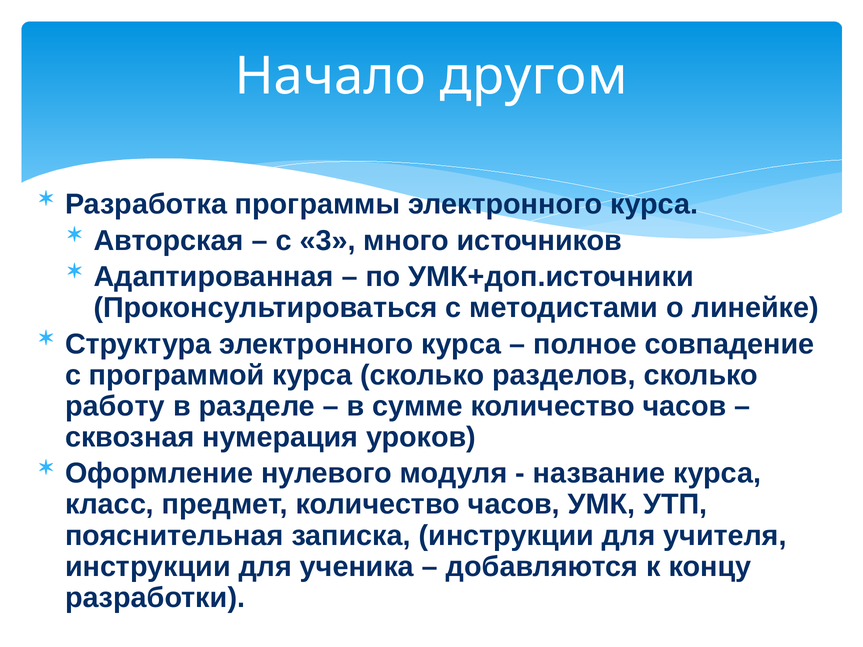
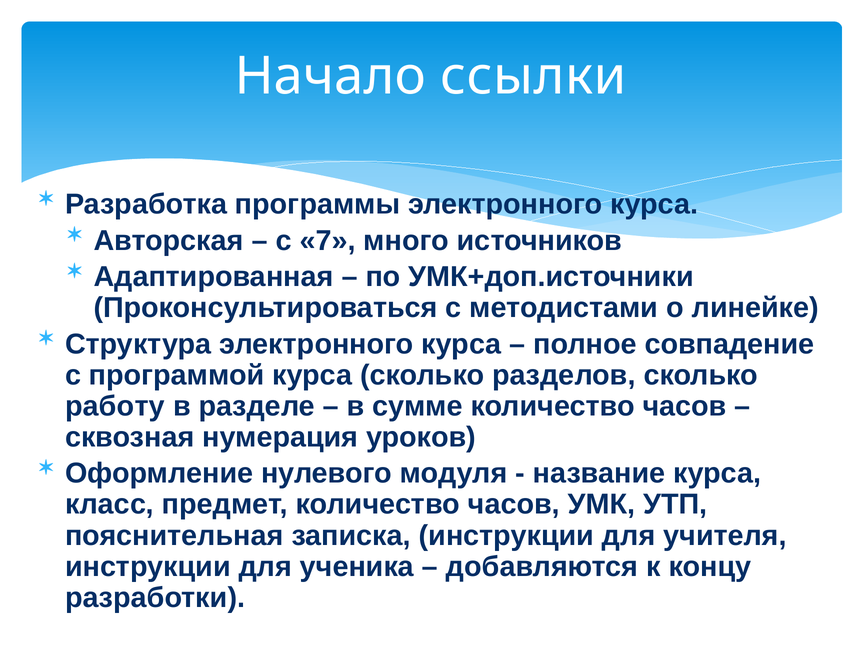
другом: другом -> ссылки
3: 3 -> 7
